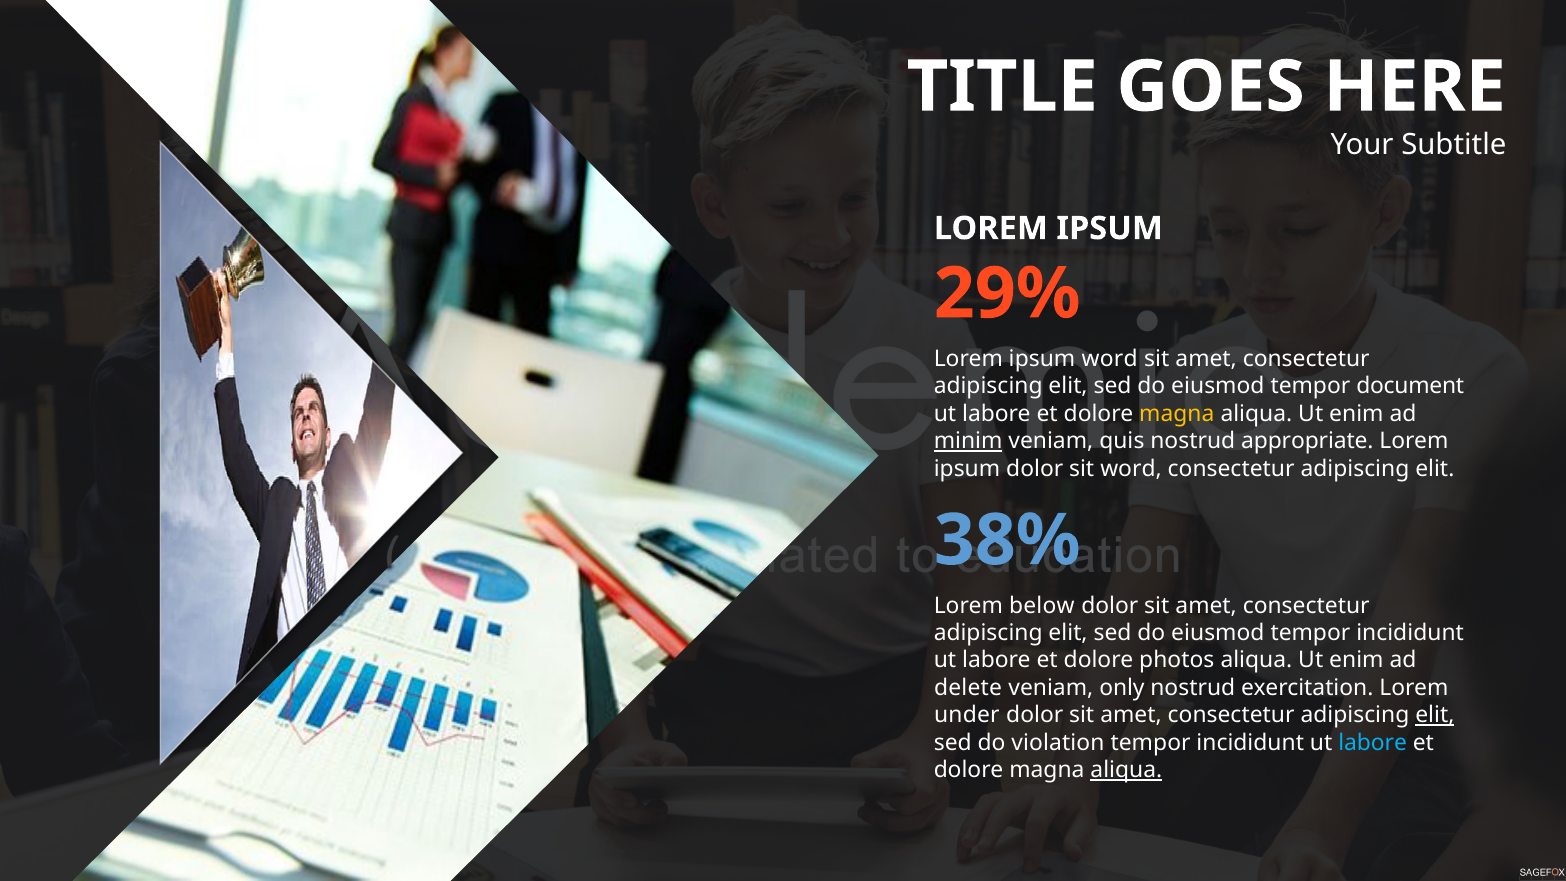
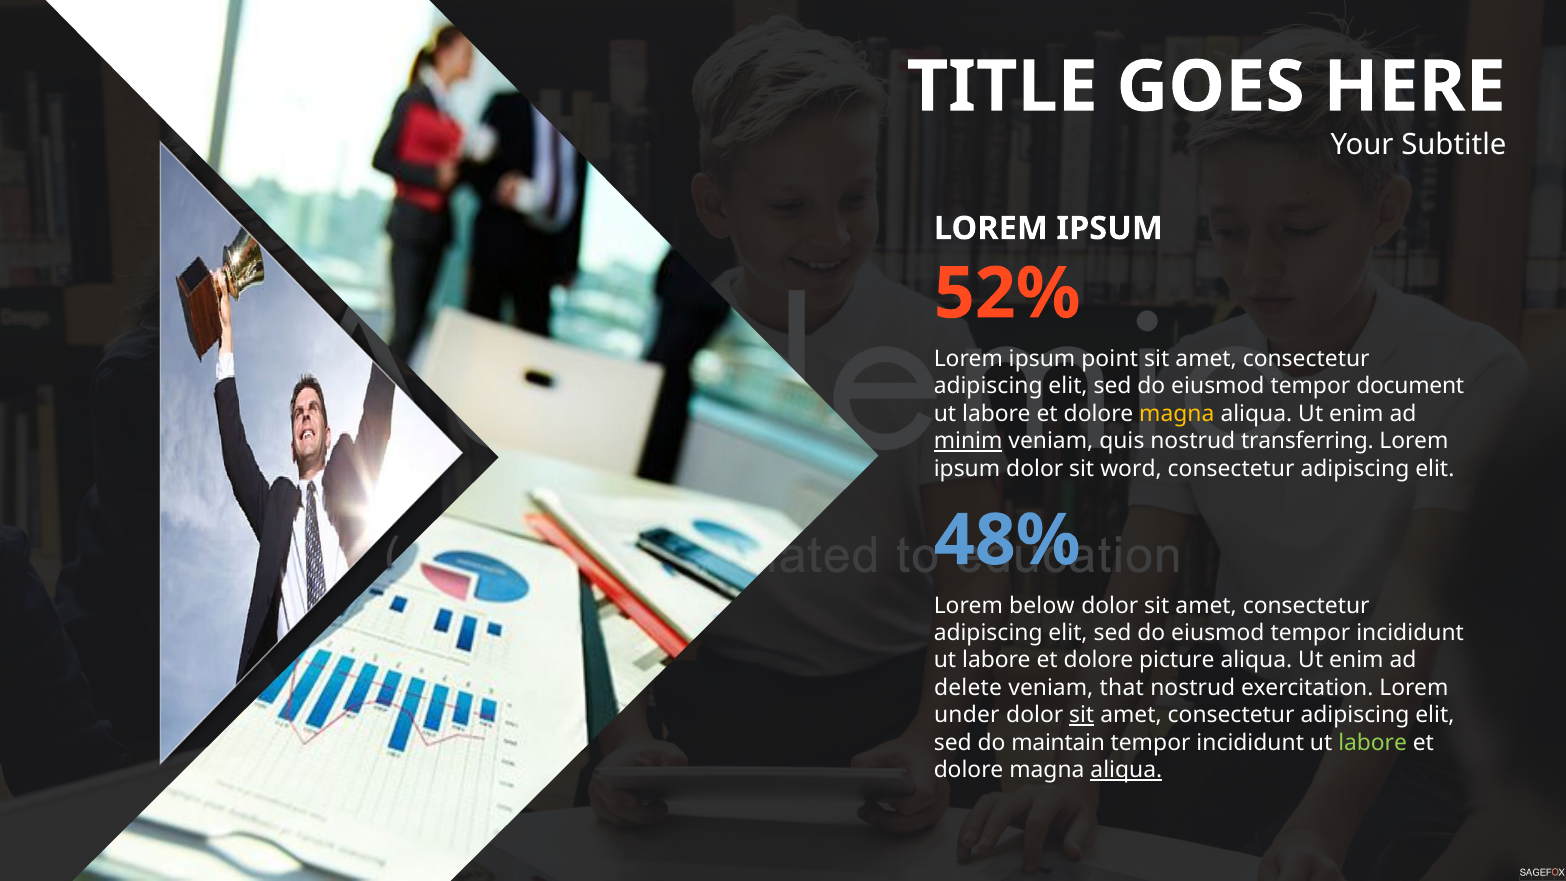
29%: 29% -> 52%
ipsum word: word -> point
appropriate: appropriate -> transferring
38%: 38% -> 48%
photos: photos -> picture
only: only -> that
sit at (1082, 715) underline: none -> present
elit at (1435, 715) underline: present -> none
violation: violation -> maintain
labore at (1373, 743) colour: light blue -> light green
